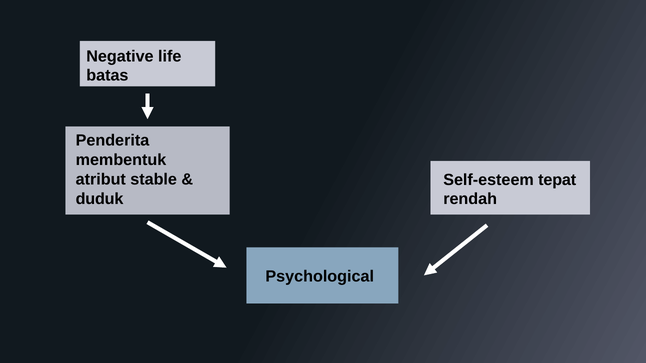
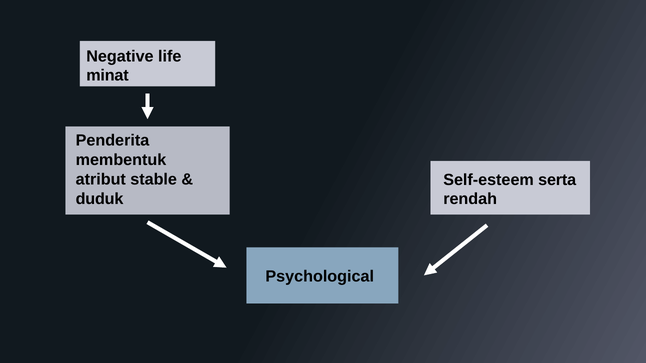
batas: batas -> minat
tepat: tepat -> serta
